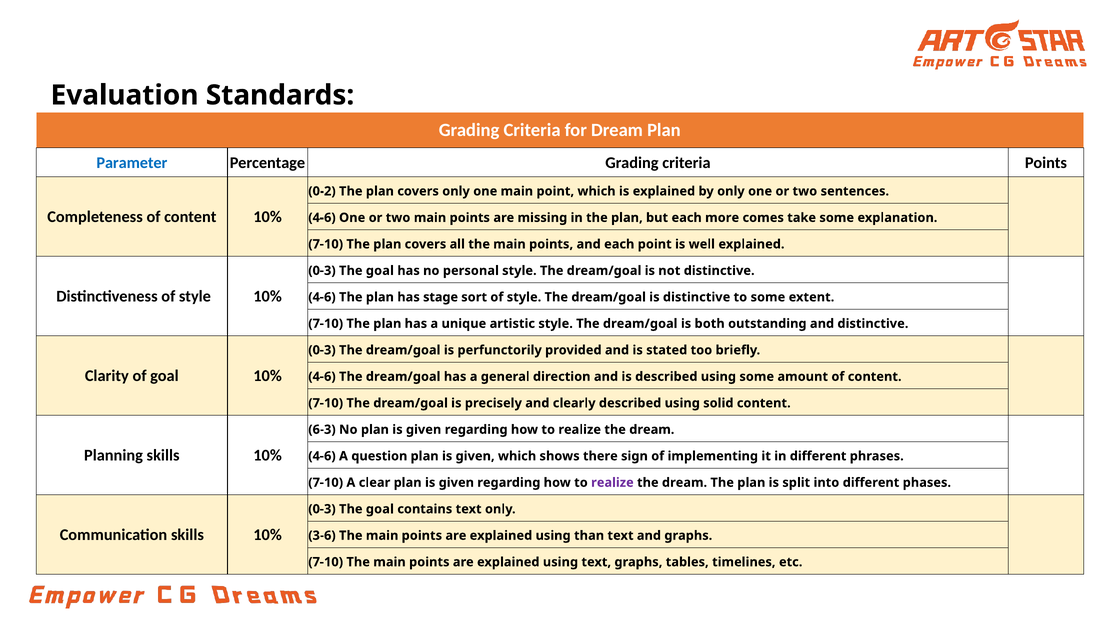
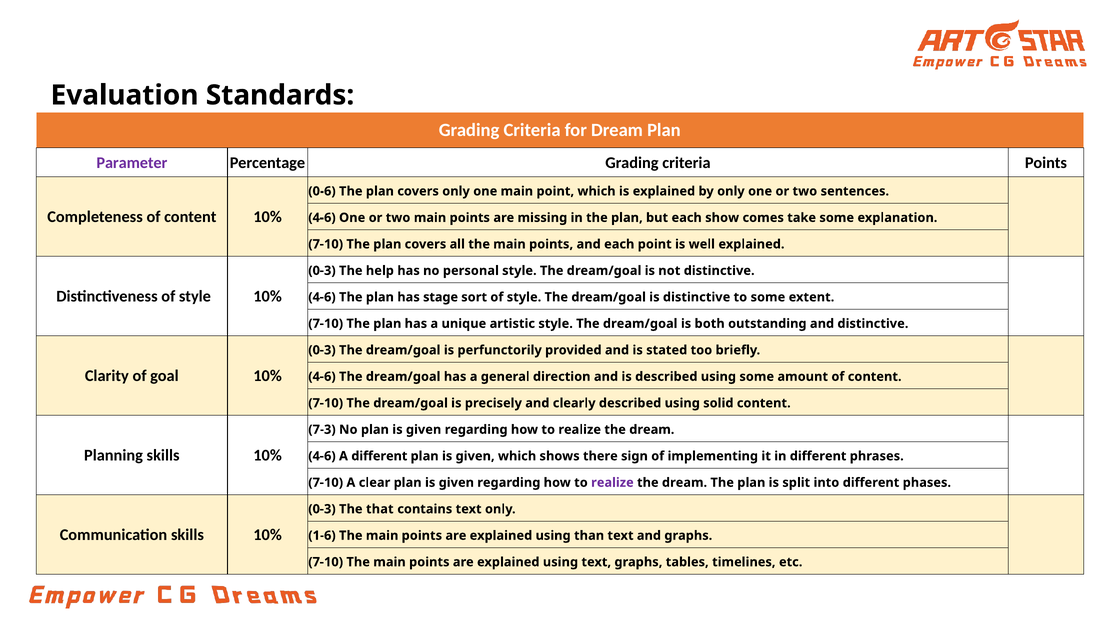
Parameter colour: blue -> purple
0-2: 0-2 -> 0-6
more: more -> show
goal at (380, 271): goal -> help
6-3: 6-3 -> 7-3
A question: question -> different
goal at (380, 509): goal -> that
3-6: 3-6 -> 1-6
